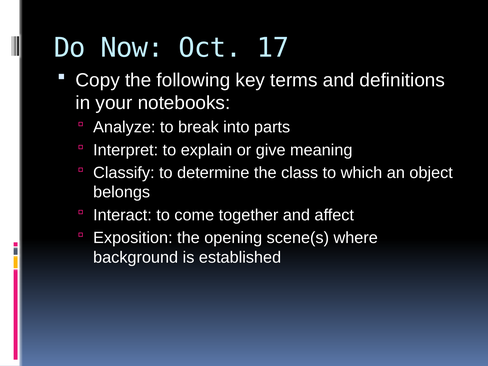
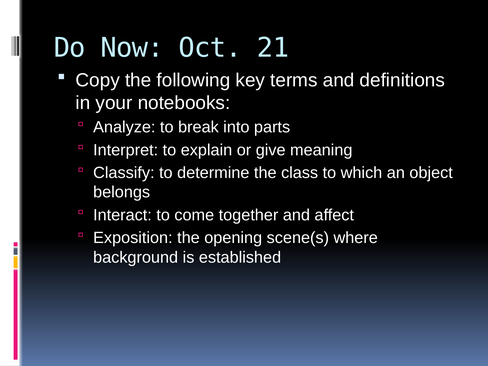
17: 17 -> 21
